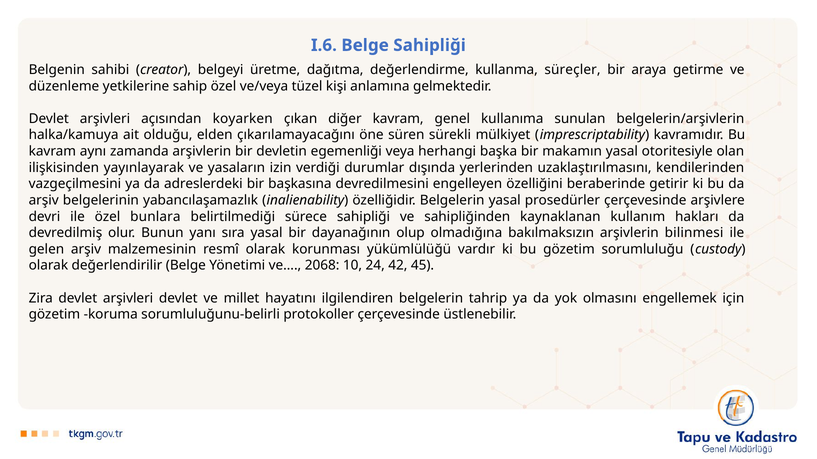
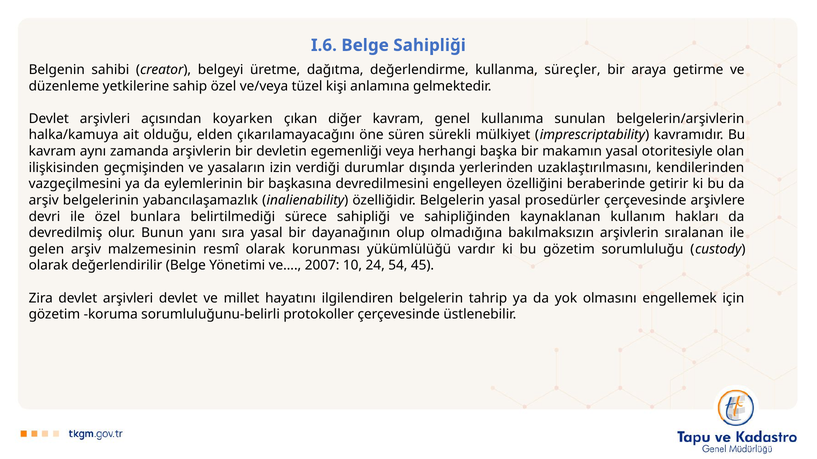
yayınlayarak: yayınlayarak -> geçmişinden
adreslerdeki: adreslerdeki -> eylemlerinin
bilinmesi: bilinmesi -> sıralanan
2068: 2068 -> 2007
42: 42 -> 54
